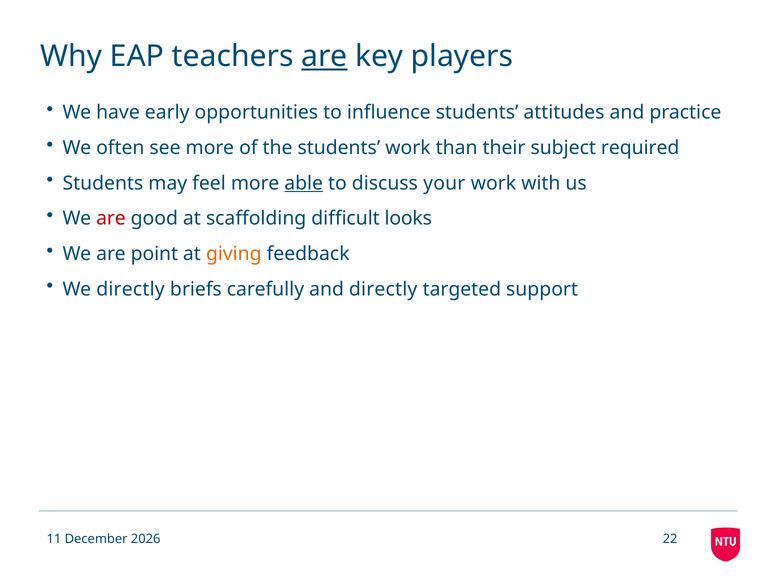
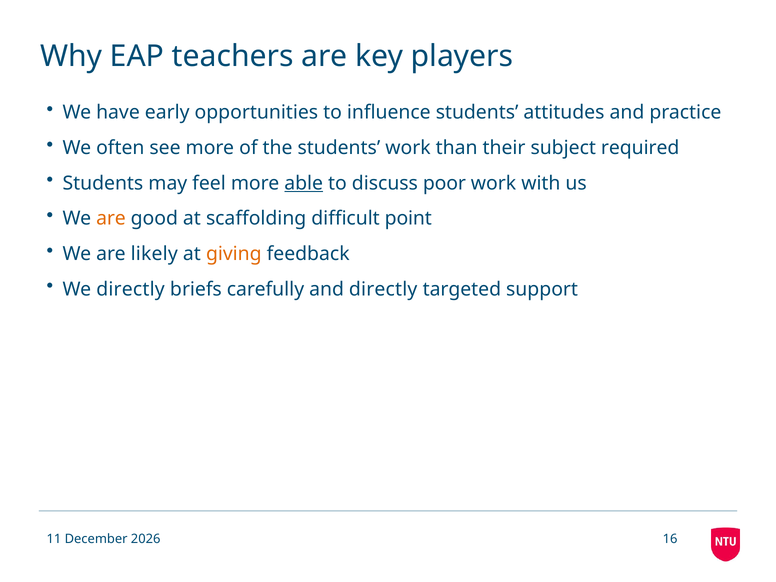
are at (324, 56) underline: present -> none
your: your -> poor
are at (111, 219) colour: red -> orange
looks: looks -> point
point: point -> likely
22: 22 -> 16
